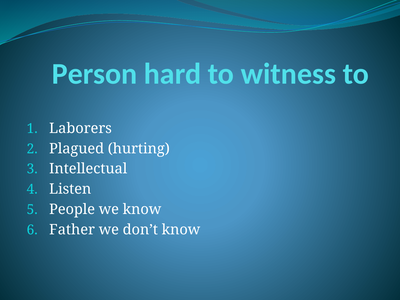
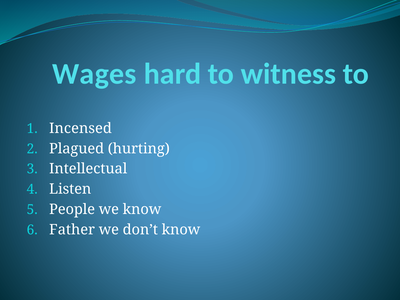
Person: Person -> Wages
Laborers: Laborers -> Incensed
